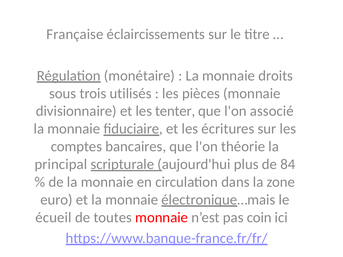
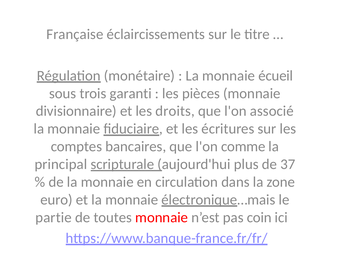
droits: droits -> écueil
utilisés: utilisés -> garanti
tenter: tenter -> droits
théorie: théorie -> comme
84: 84 -> 37
écueil: écueil -> partie
